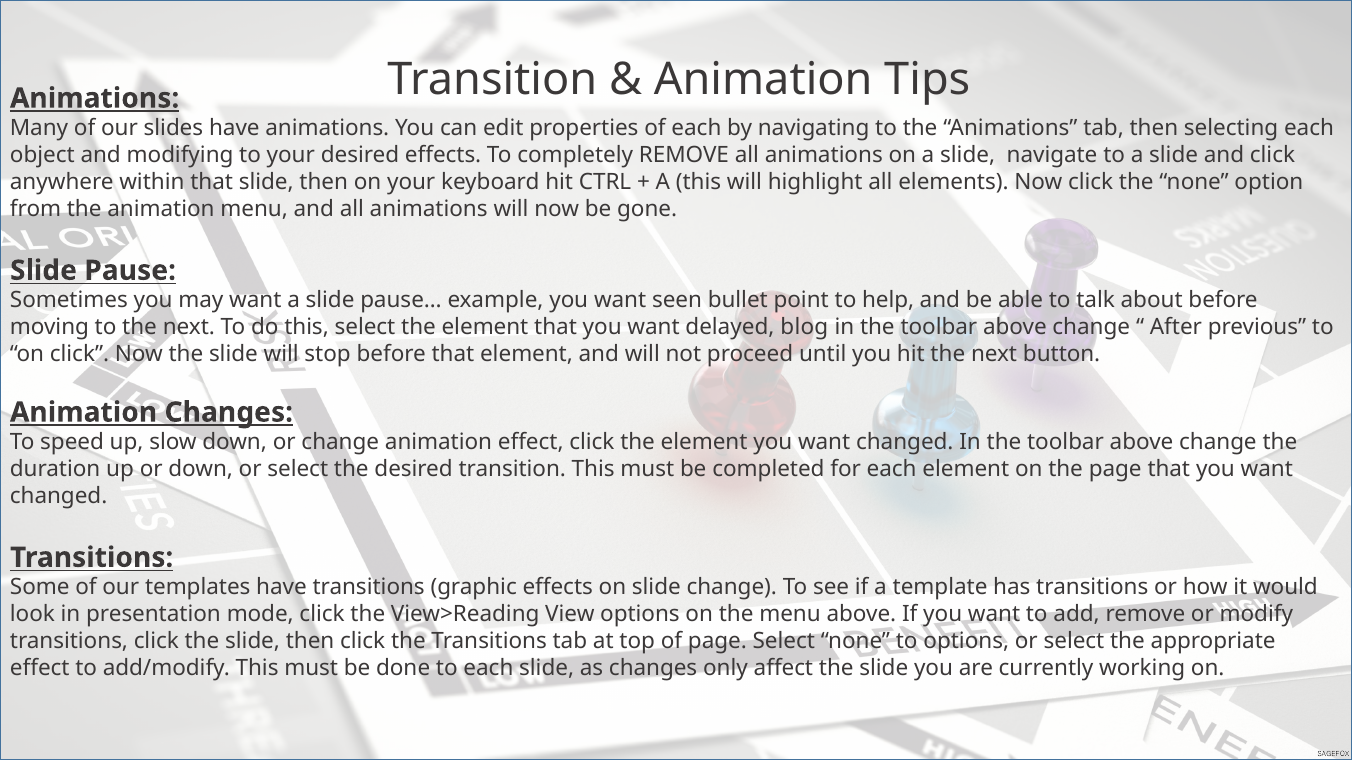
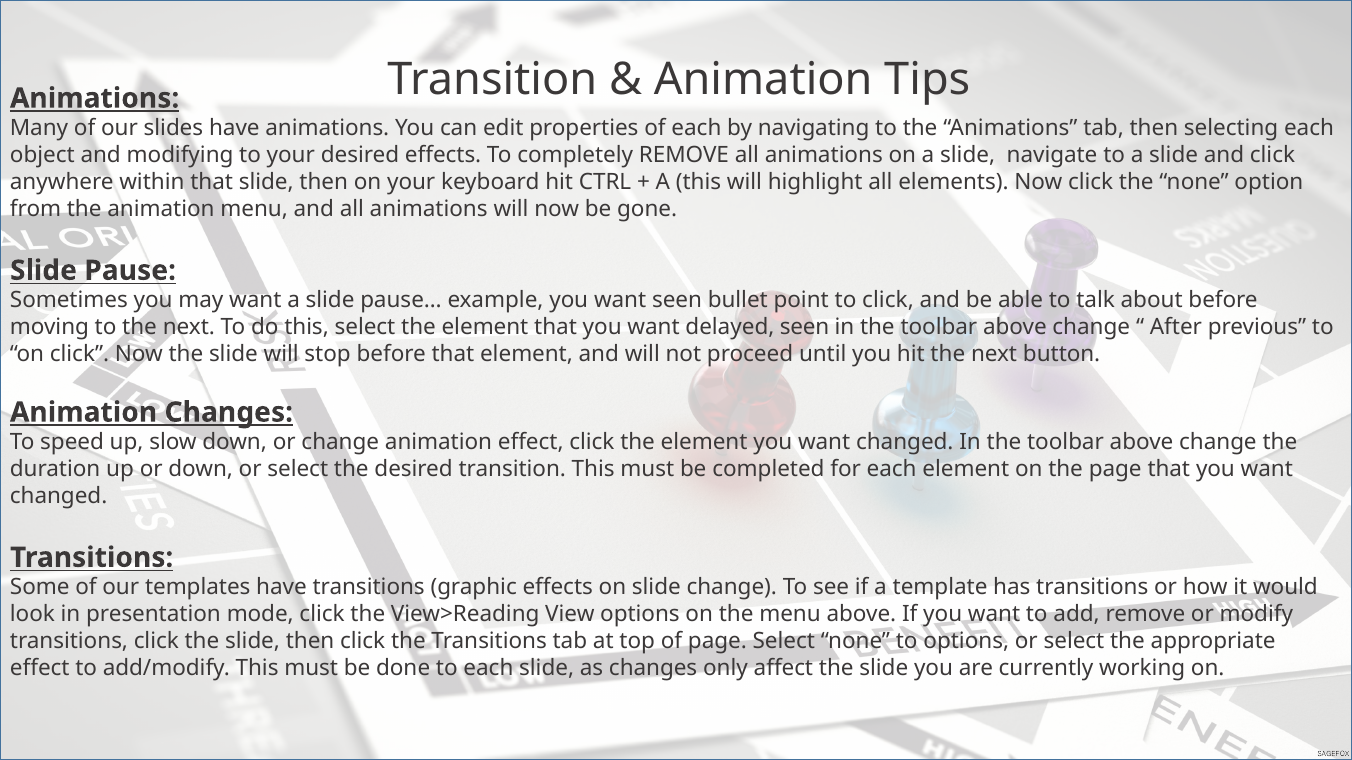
to help: help -> click
delayed blog: blog -> seen
